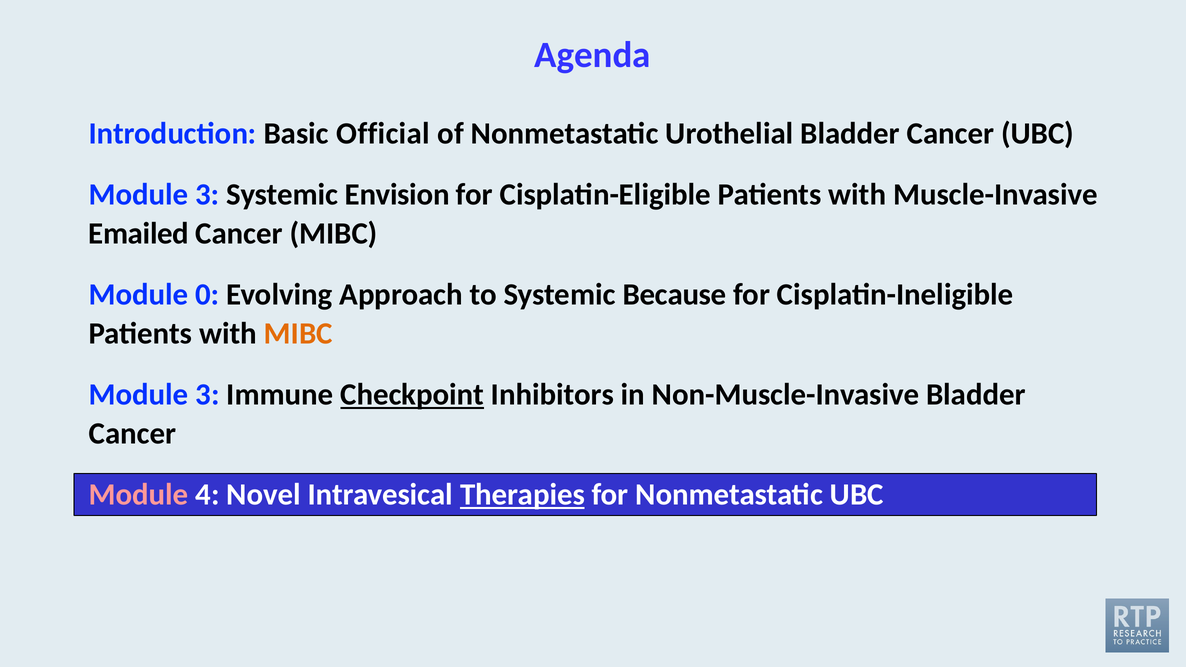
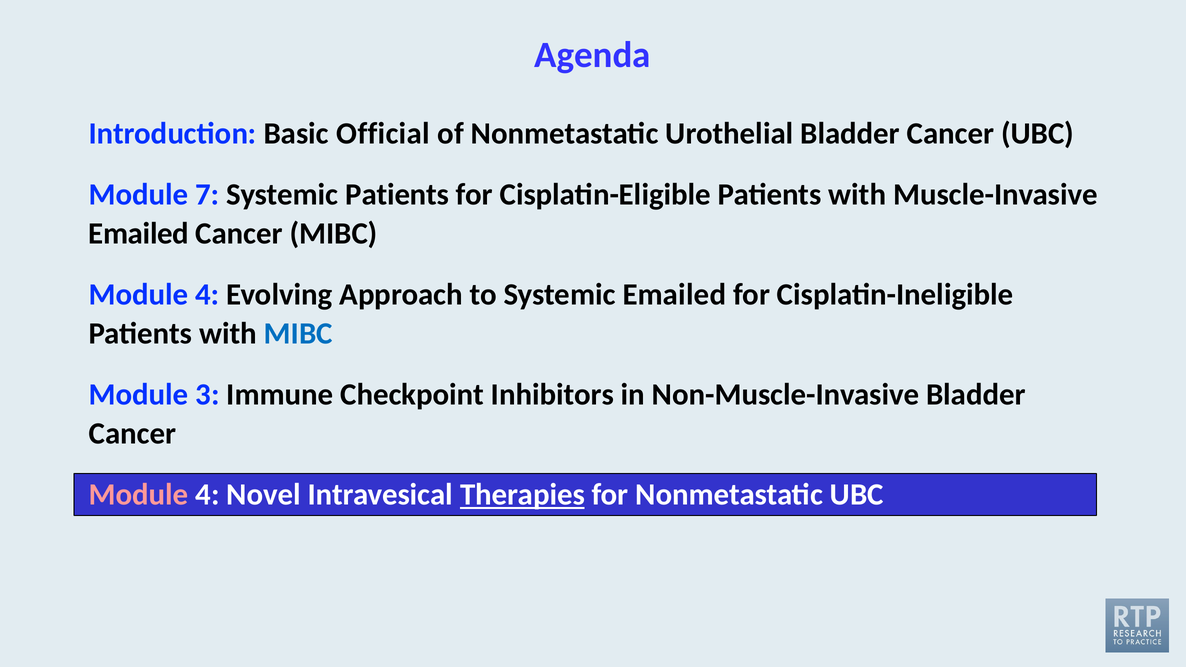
3 at (207, 195): 3 -> 7
Systemic Envision: Envision -> Patients
0 at (207, 295): 0 -> 4
Systemic Because: Because -> Emailed
MIBC at (298, 334) colour: orange -> blue
Checkpoint underline: present -> none
